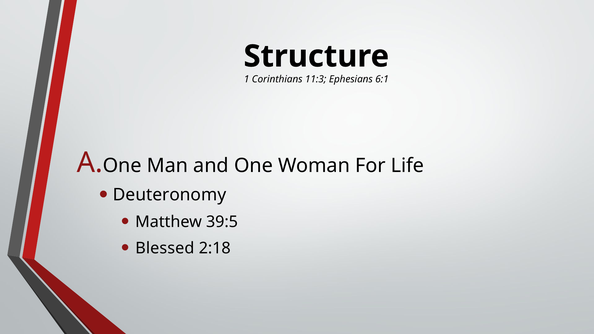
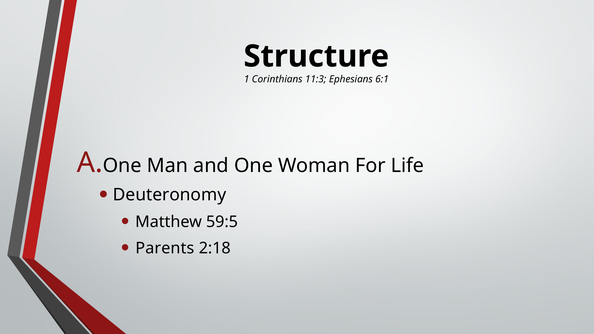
39:5: 39:5 -> 59:5
Blessed: Blessed -> Parents
